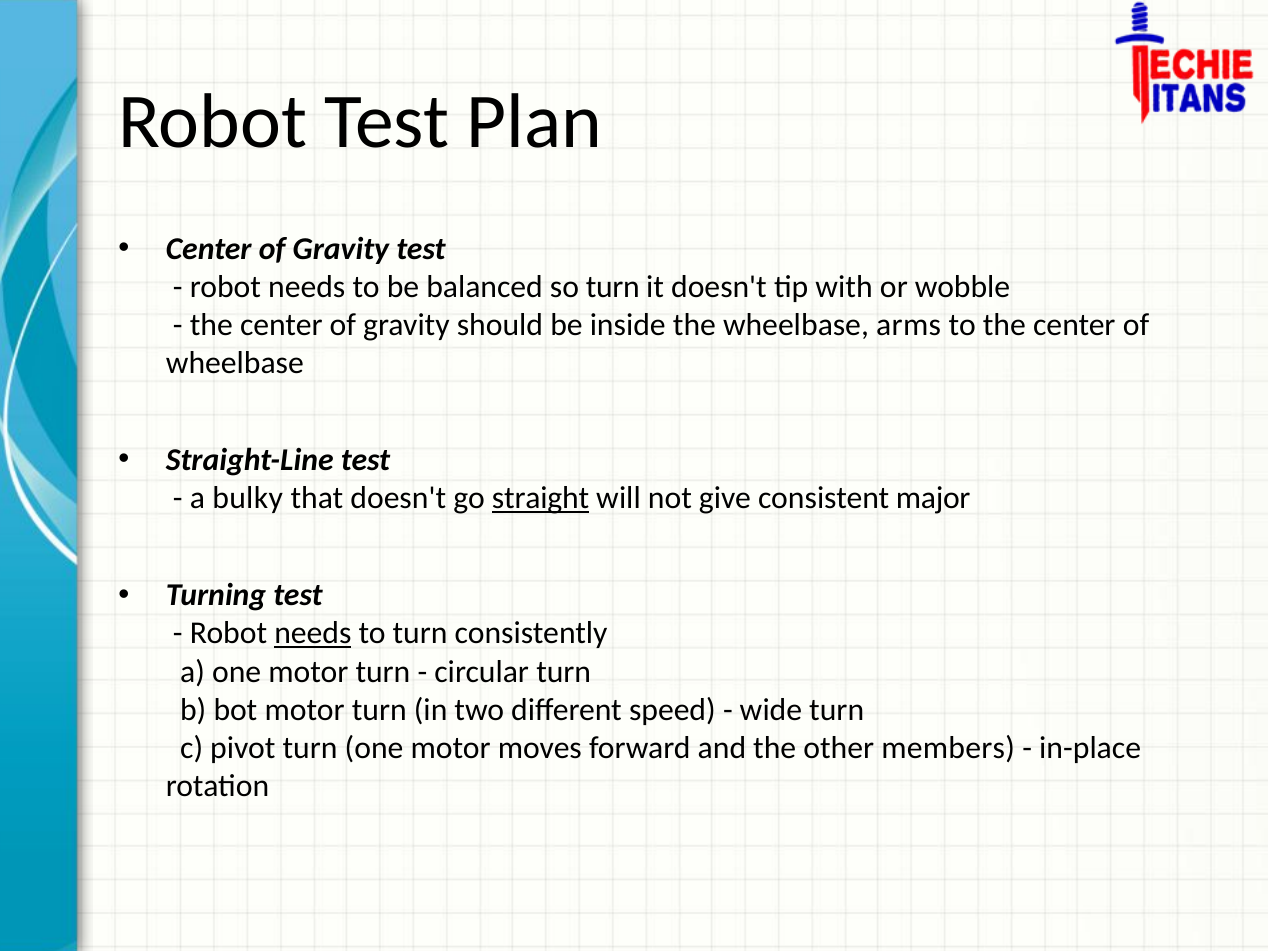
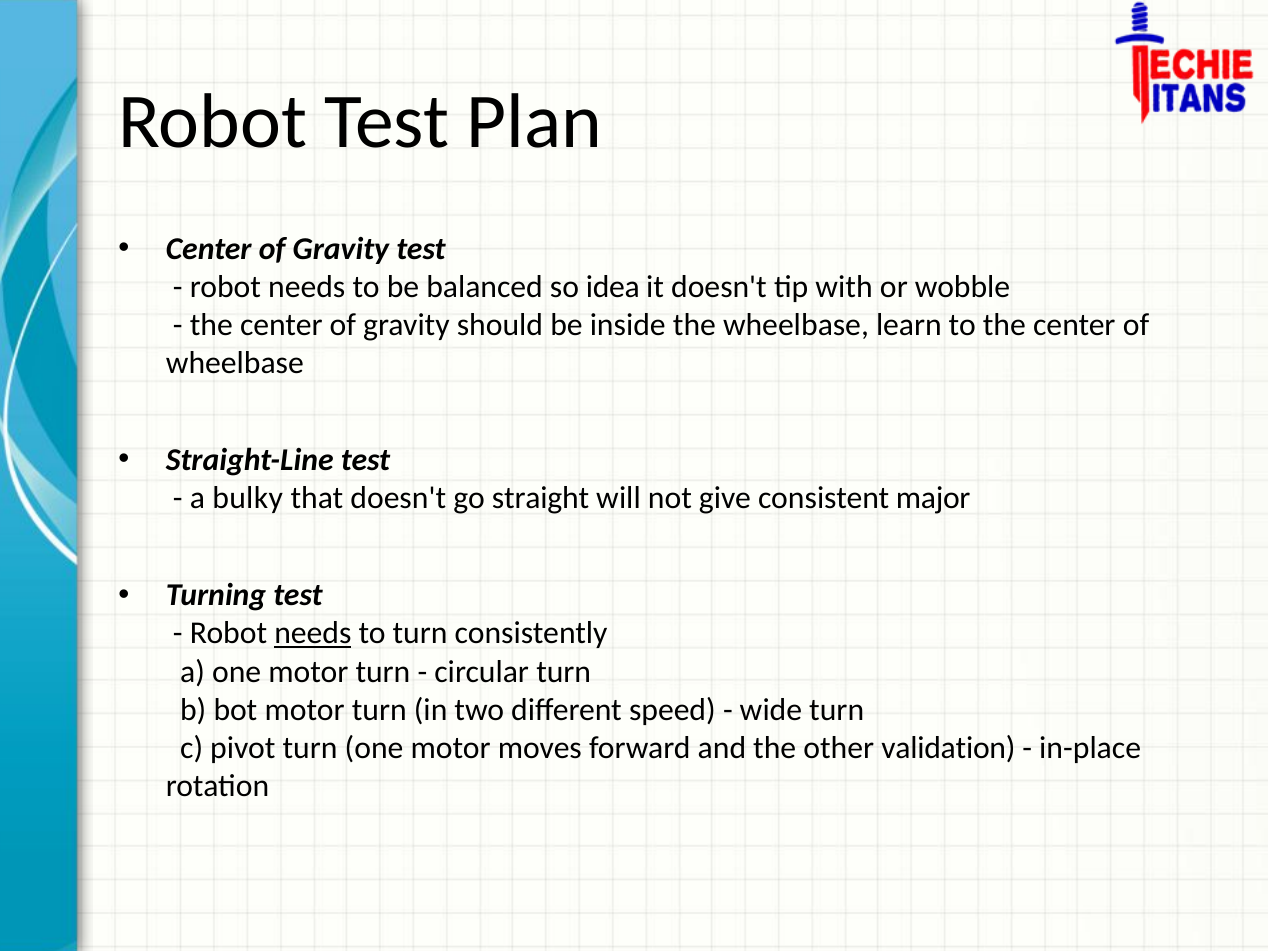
so turn: turn -> idea
arms: arms -> learn
straight underline: present -> none
members: members -> validation
